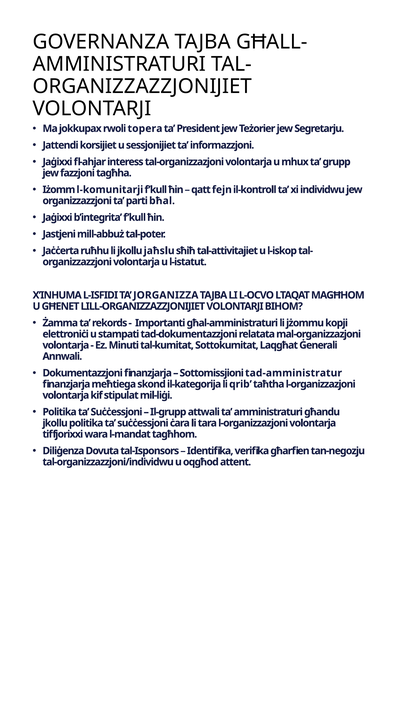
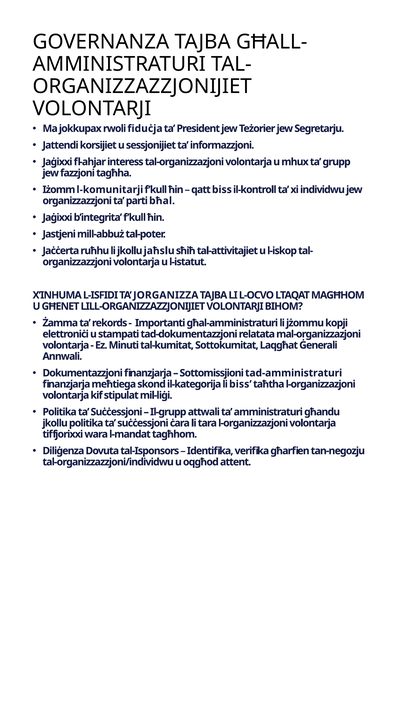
topera: topera -> fiduċja
qatt fejn: fejn -> biss
tad-amministratur: tad-amministratur -> tad-amministraturi
li qrib: qrib -> biss
